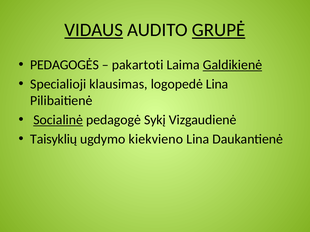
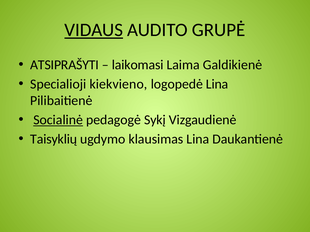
GRUPĖ underline: present -> none
PEDAGOGĖS: PEDAGOGĖS -> ATSIPRAŠYTI
pakartoti: pakartoti -> laikomasi
Galdikienė underline: present -> none
klausimas: klausimas -> kiekvieno
kiekvieno: kiekvieno -> klausimas
